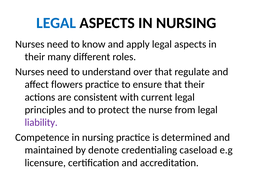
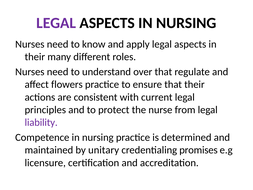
LEGAL at (56, 23) colour: blue -> purple
denote: denote -> unitary
caseload: caseload -> promises
